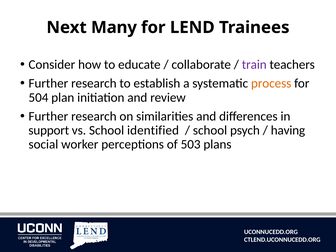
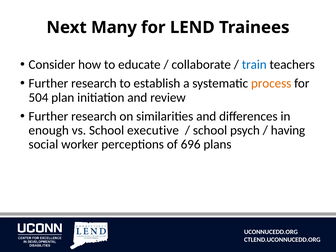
train colour: purple -> blue
support: support -> enough
identified: identified -> executive
503: 503 -> 696
